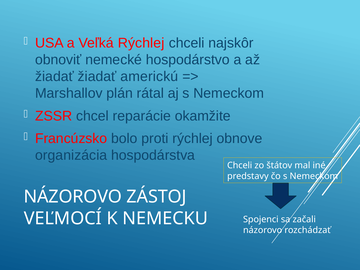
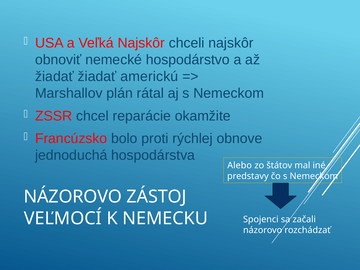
Veľká Rýchlej: Rýchlej -> Najskôr
organizácia: organizácia -> jednoduchá
Chceli at (240, 165): Chceli -> Alebo
